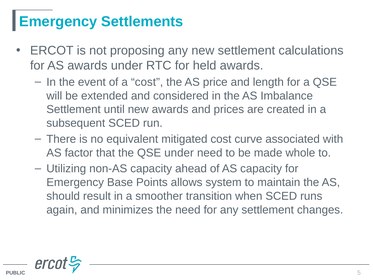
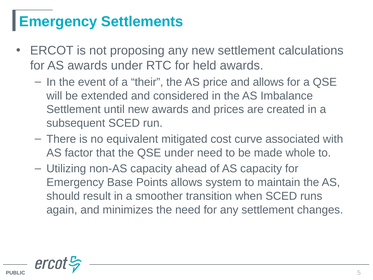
a cost: cost -> their
and length: length -> allows
